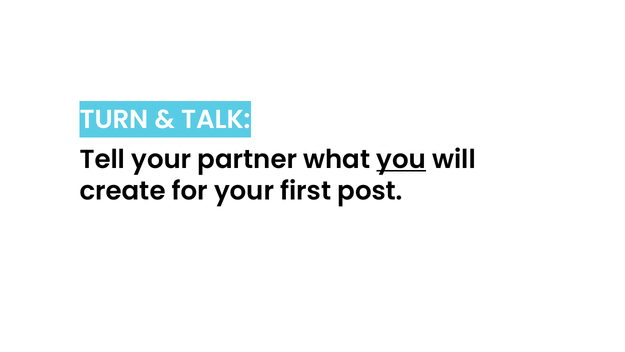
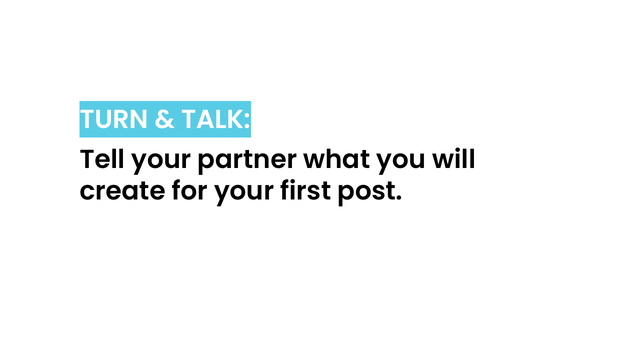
you underline: present -> none
